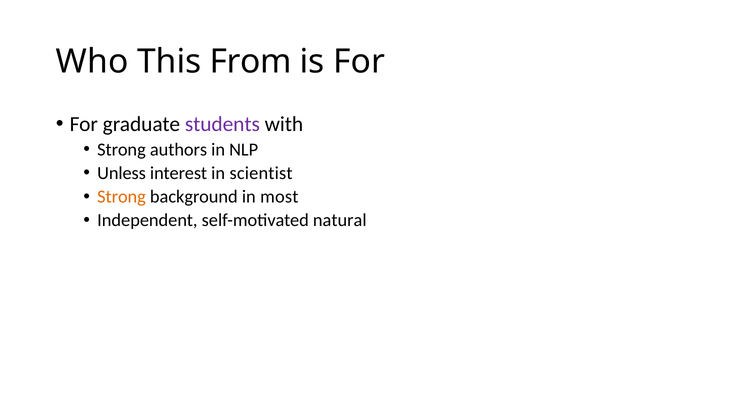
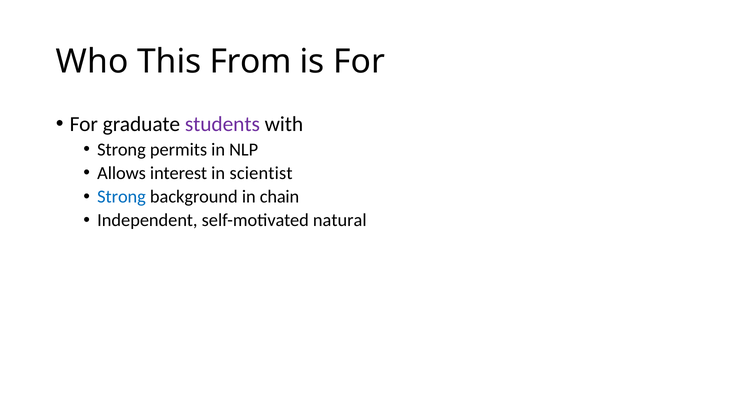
authors: authors -> permits
Unless: Unless -> Allows
Strong at (122, 197) colour: orange -> blue
most: most -> chain
